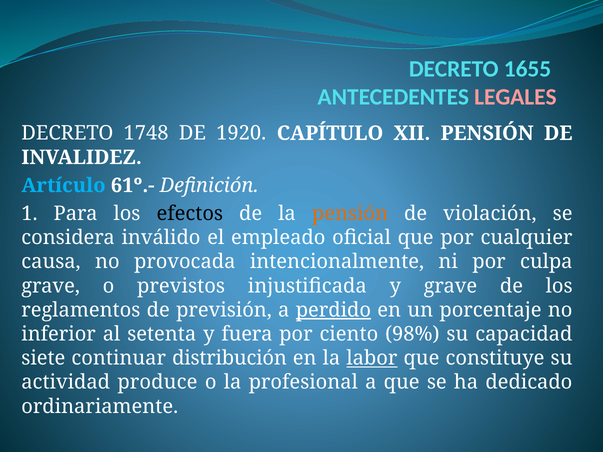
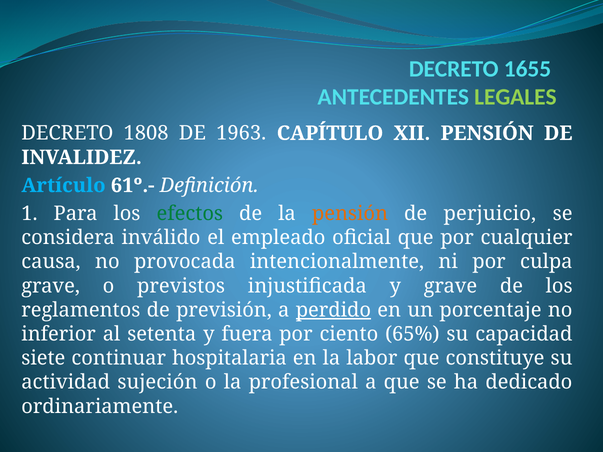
LEGALES colour: pink -> light green
1748: 1748 -> 1808
1920: 1920 -> 1963
efectos colour: black -> green
violación: violación -> perjuicio
98%: 98% -> 65%
distribución: distribución -> hospitalaria
labor underline: present -> none
produce: produce -> sujeción
